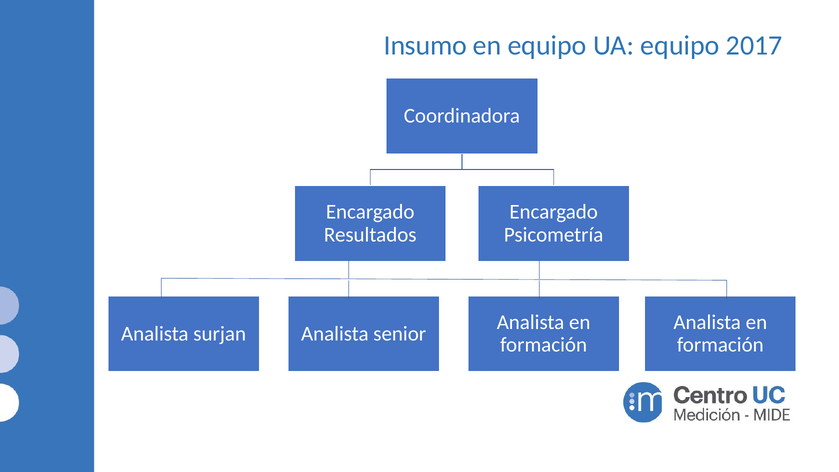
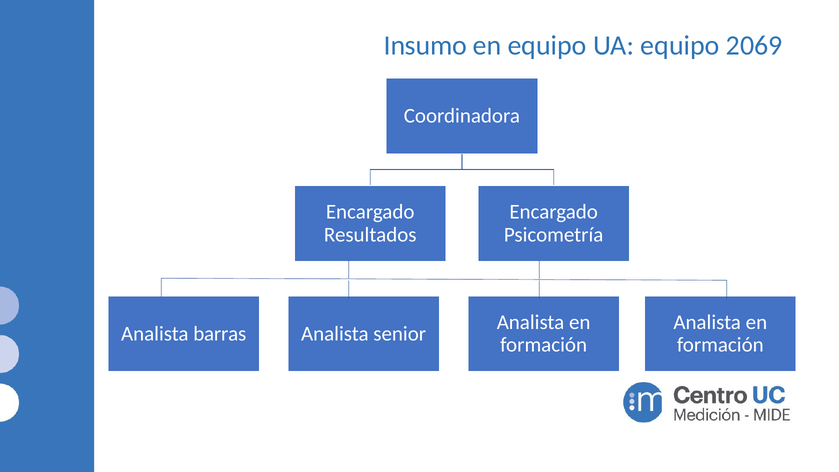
2017: 2017 -> 2069
surjan: surjan -> barras
